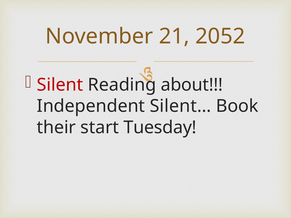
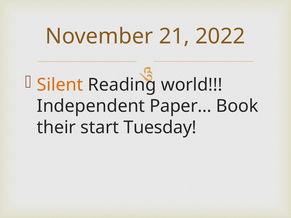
2052: 2052 -> 2022
Silent colour: red -> orange
about: about -> world
Silent…: Silent… -> Paper…
